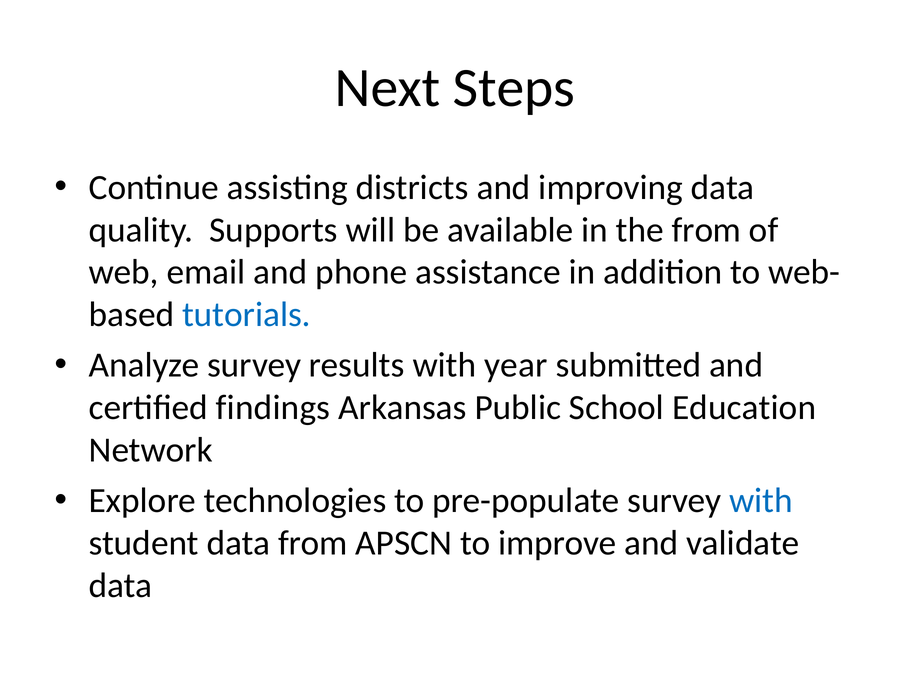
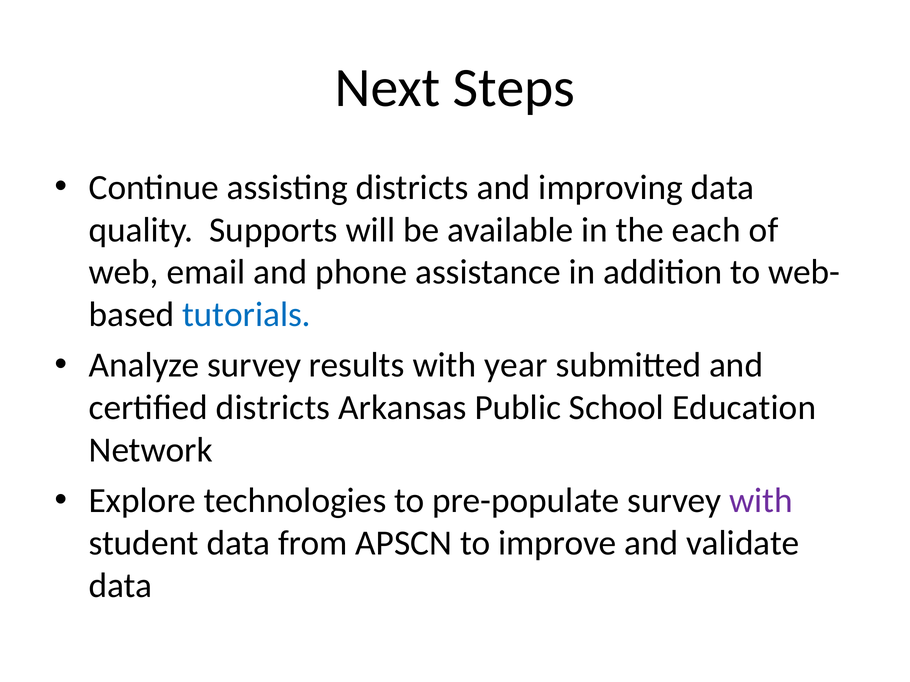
the from: from -> each
certified findings: findings -> districts
with at (761, 501) colour: blue -> purple
